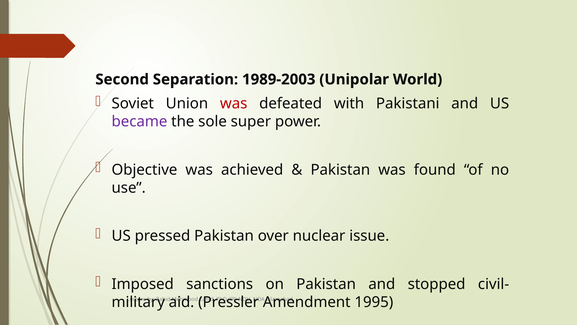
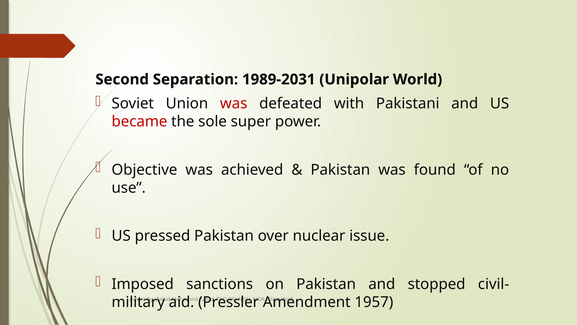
1989-2003: 1989-2003 -> 1989-2031
became colour: purple -> red
1995: 1995 -> 1957
